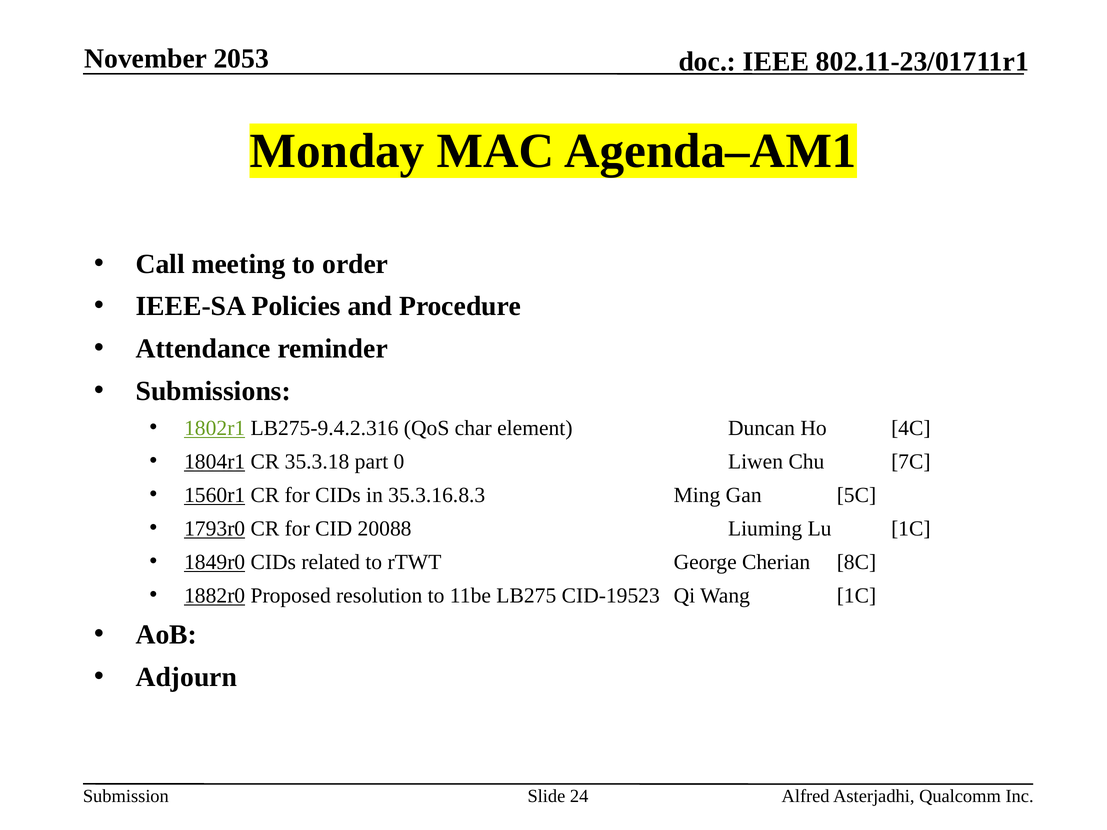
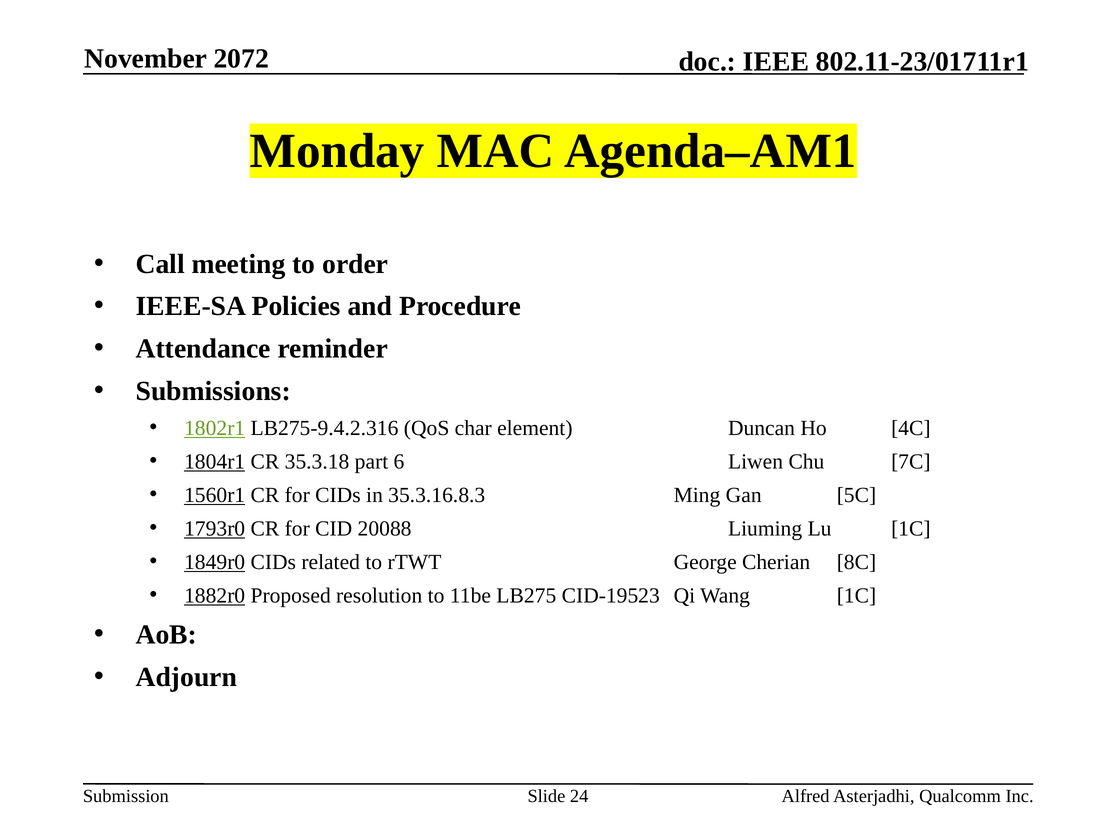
2053: 2053 -> 2072
0: 0 -> 6
